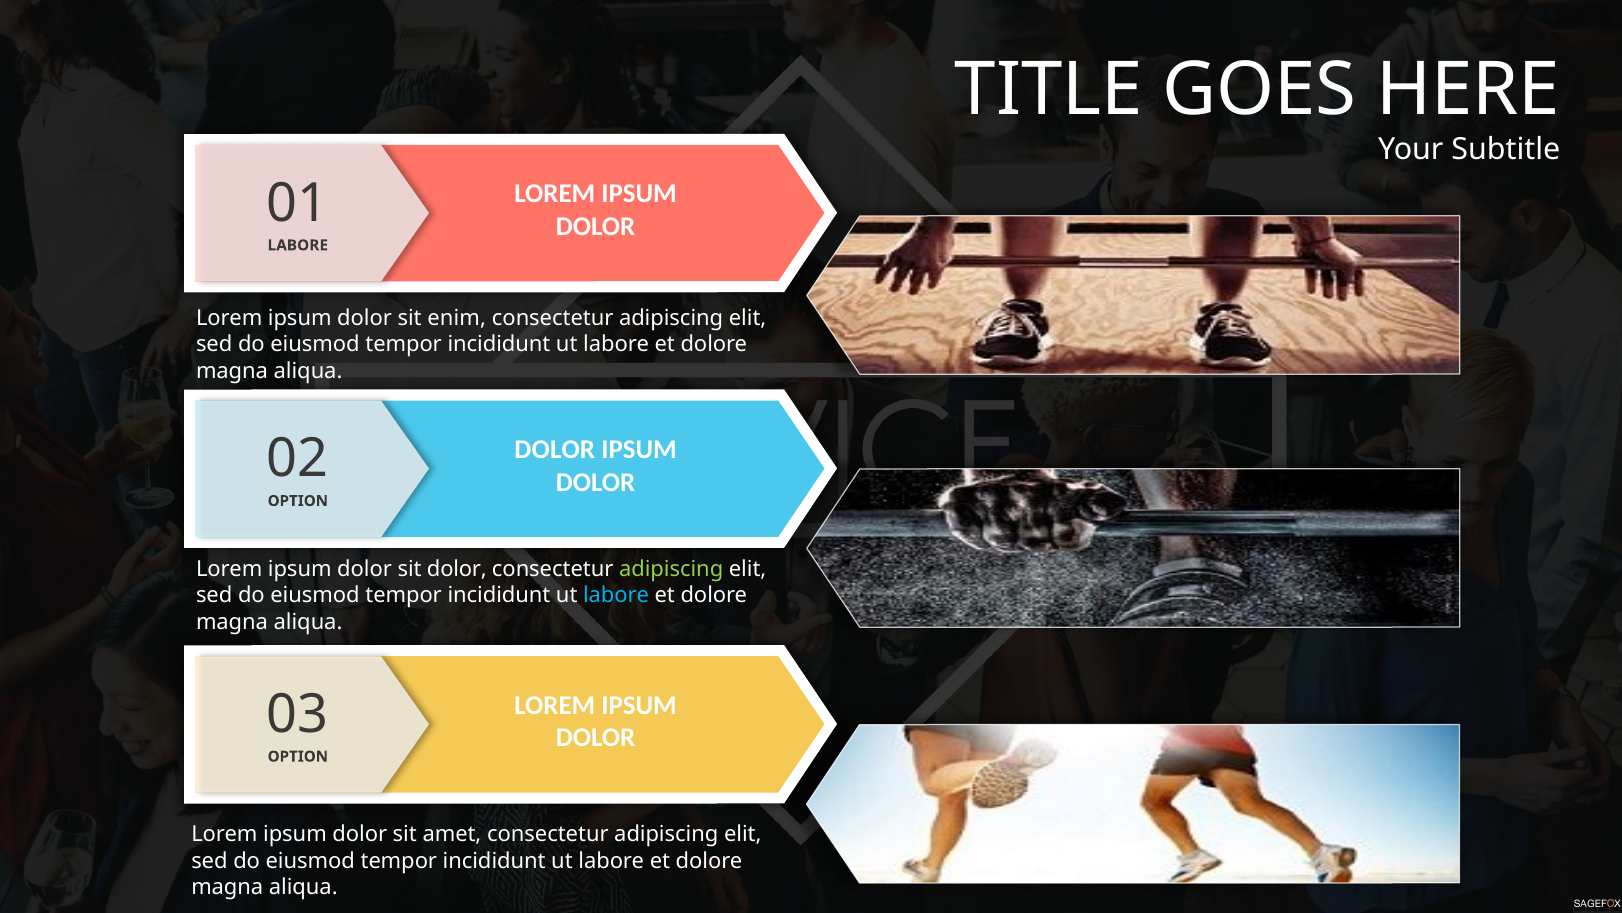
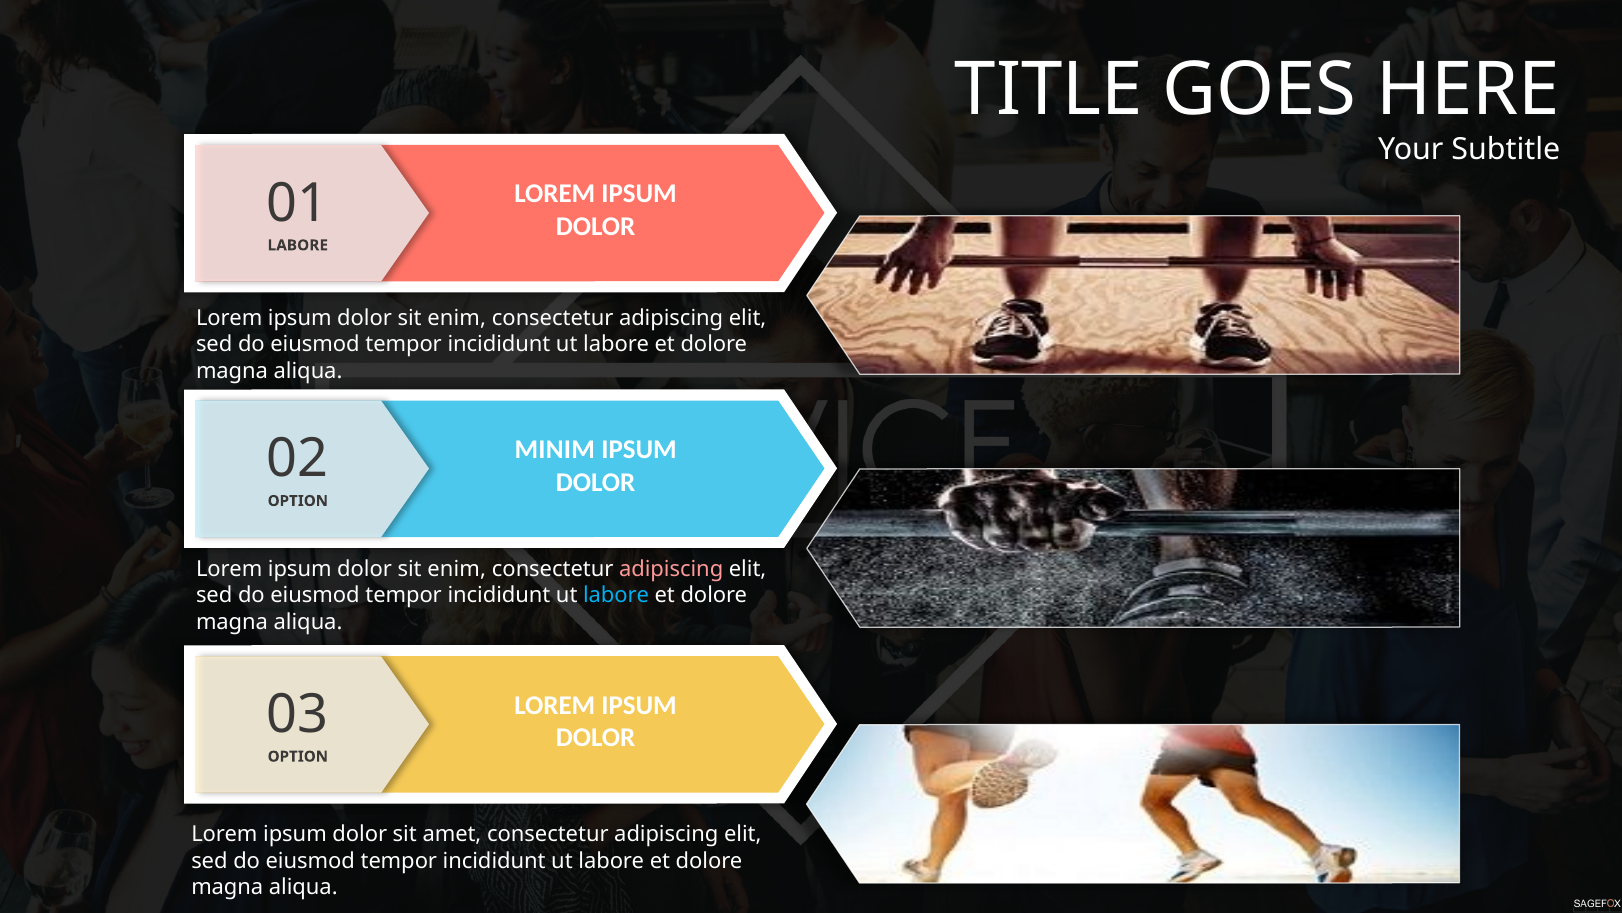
DOLOR at (555, 449): DOLOR -> MINIM
dolor at (457, 569): dolor -> enim
adipiscing at (671, 569) colour: light green -> pink
